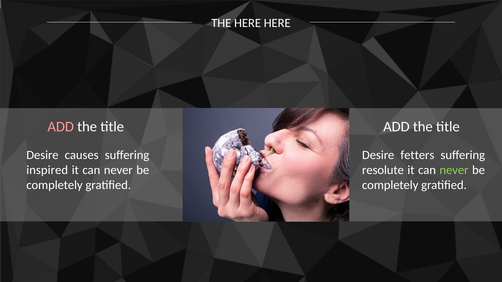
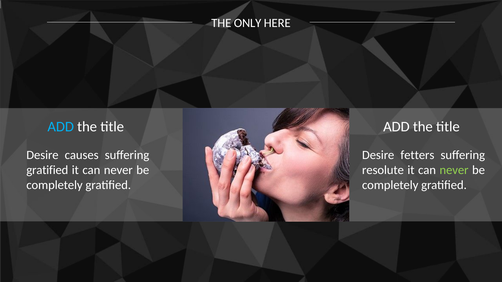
THE HERE: HERE -> ONLY
ADD at (61, 127) colour: pink -> light blue
inspired at (47, 170): inspired -> gratified
